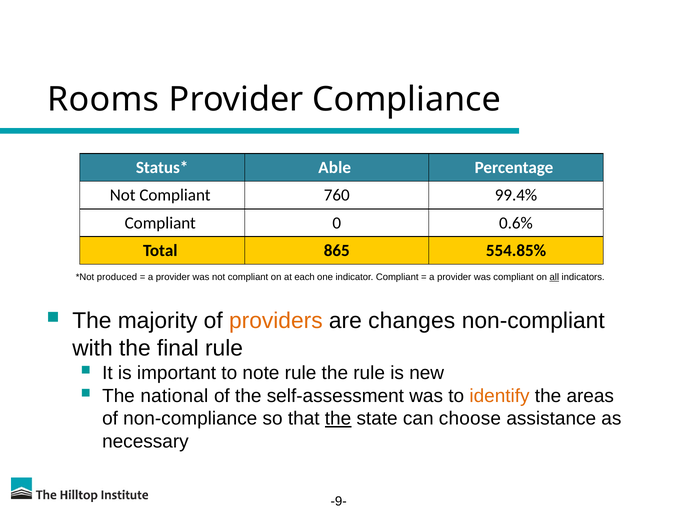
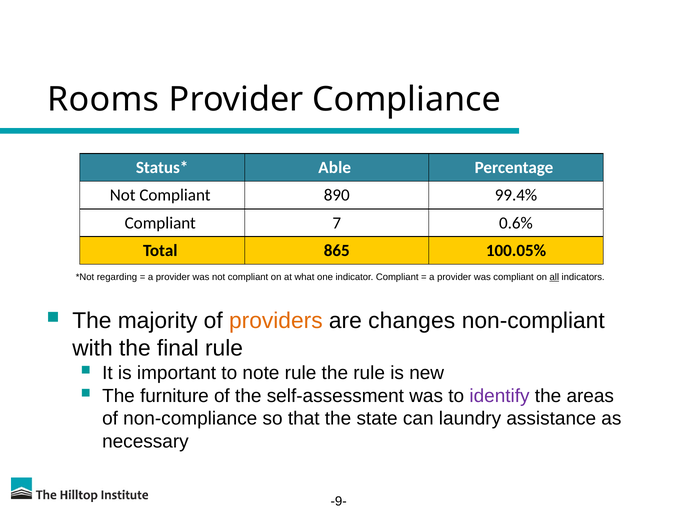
760: 760 -> 890
0: 0 -> 7
554.85%: 554.85% -> 100.05%
produced: produced -> regarding
each: each -> what
national: national -> furniture
identify colour: orange -> purple
the at (338, 419) underline: present -> none
choose: choose -> laundry
